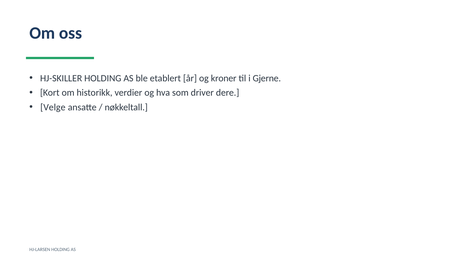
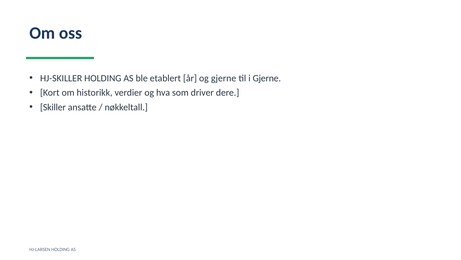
og kroner: kroner -> gjerne
Velge: Velge -> Skiller
